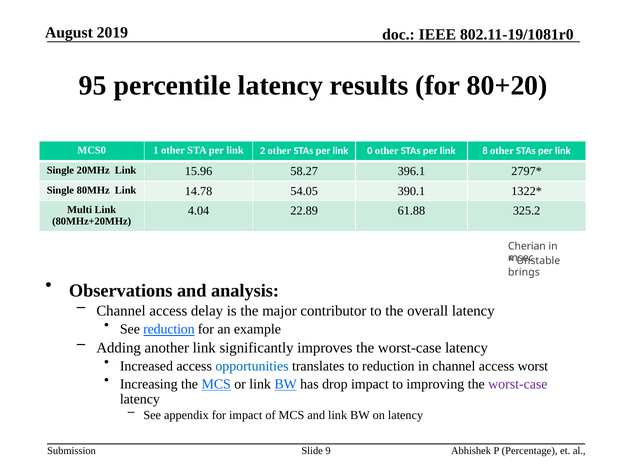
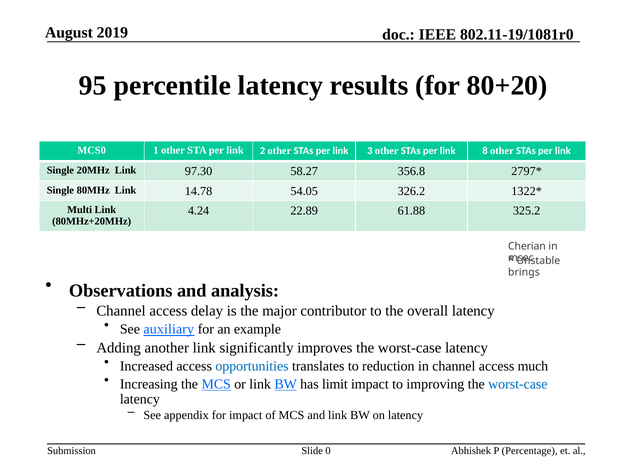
0: 0 -> 3
15.96: 15.96 -> 97.30
396.1: 396.1 -> 356.8
390.1: 390.1 -> 326.2
4.04: 4.04 -> 4.24
See reduction: reduction -> auxiliary
worst: worst -> much
drop: drop -> limit
worst-case at (518, 384) colour: purple -> blue
9: 9 -> 0
